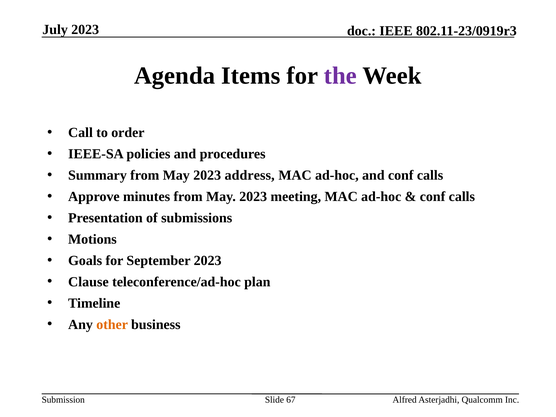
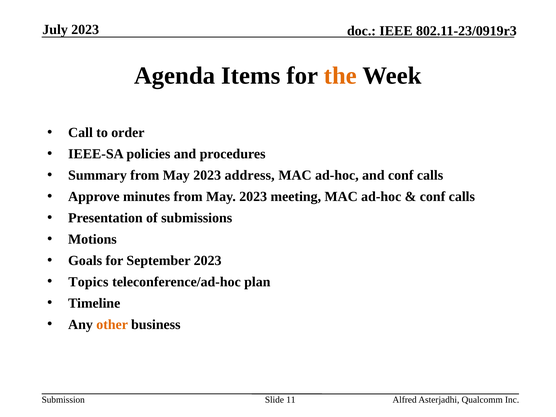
the colour: purple -> orange
Clause: Clause -> Topics
67: 67 -> 11
